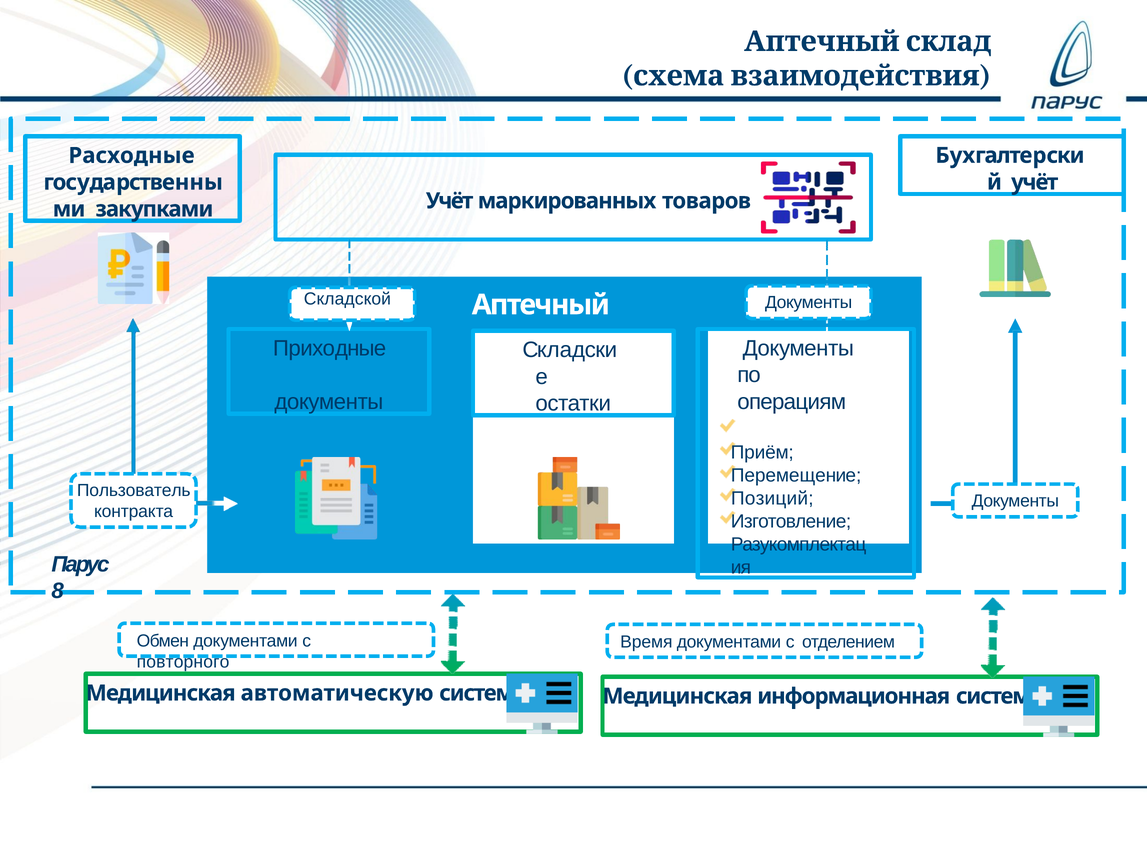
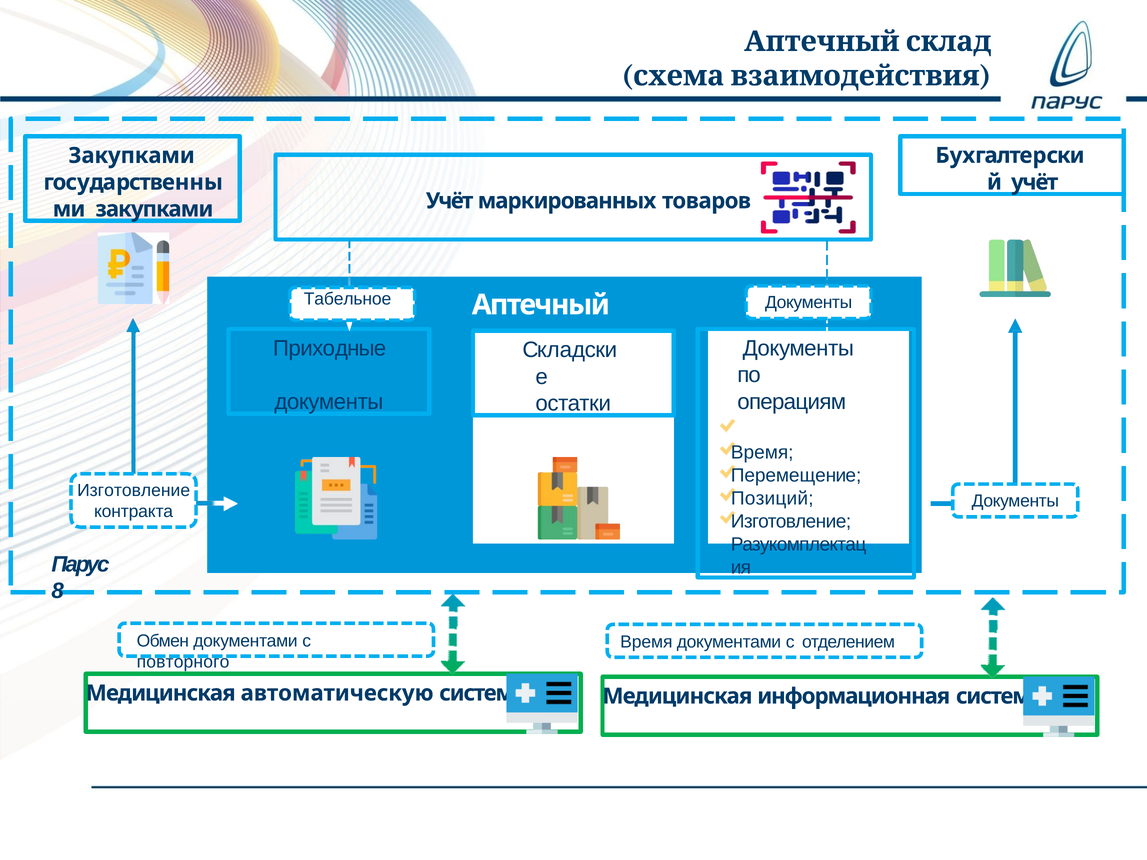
Расходные at (131, 156): Расходные -> Закупками
Складской: Складской -> Табельное
Приём at (762, 453): Приём -> Время
Пользователь at (134, 490): Пользователь -> Изготовление
